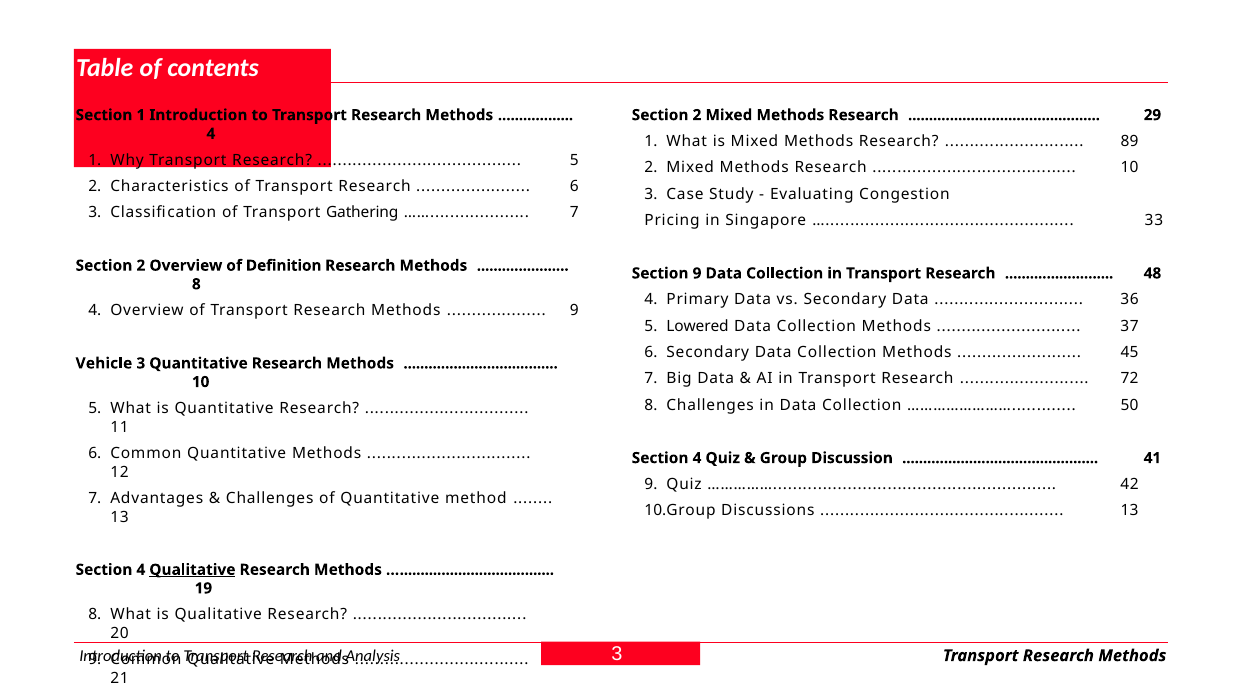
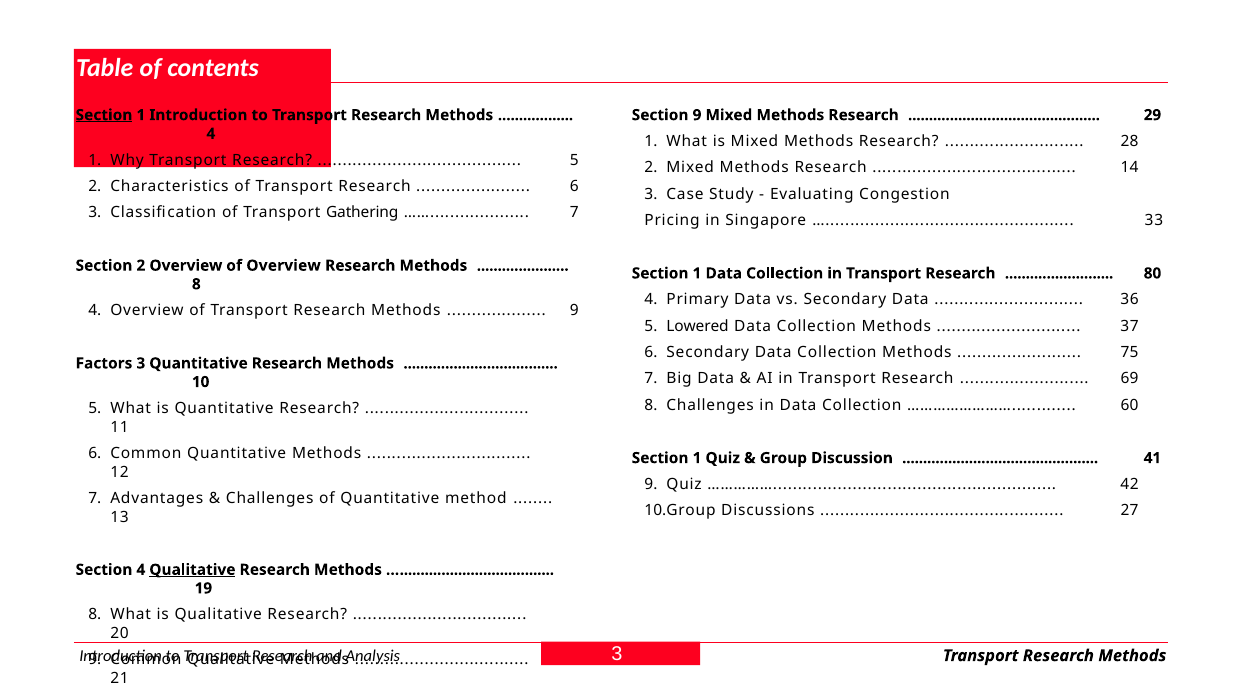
Section at (104, 115) underline: none -> present
2 at (697, 115): 2 -> 9
89: 89 -> 28
10 at (1129, 168): 10 -> 14
of Definition: Definition -> Overview
9 at (697, 273): 9 -> 1
48: 48 -> 80
45: 45 -> 75
Vehicle: Vehicle -> Factors
72: 72 -> 69
50: 50 -> 60
4 at (697, 458): 4 -> 1
13 at (1129, 511): 13 -> 27
